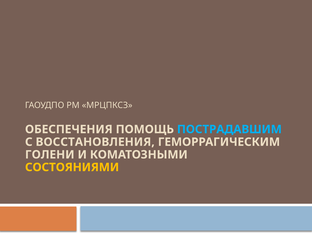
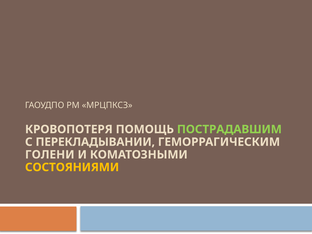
ОБЕСПЕЧЕНИЯ: ОБЕСПЕЧЕНИЯ -> КРОВОПОТЕРЯ
ПОСТРАДАВШИМ colour: light blue -> light green
ВОССТАНОВЛЕНИЯ: ВОССТАНОВЛЕНИЯ -> ПЕРЕКЛАДЫВАНИИ
